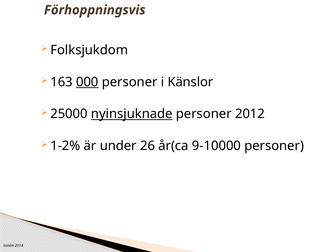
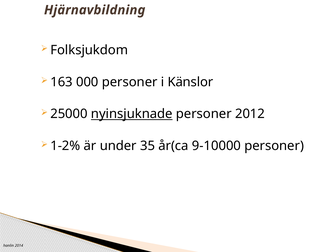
Förhoppningsvis: Förhoppningsvis -> Hjärnavbildning
000 underline: present -> none
26: 26 -> 35
